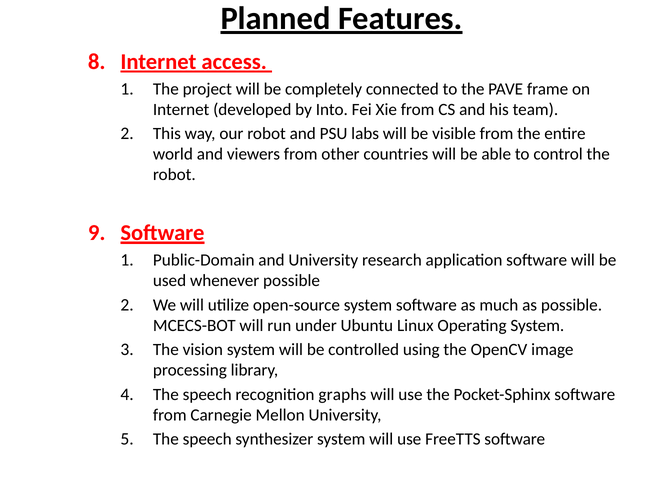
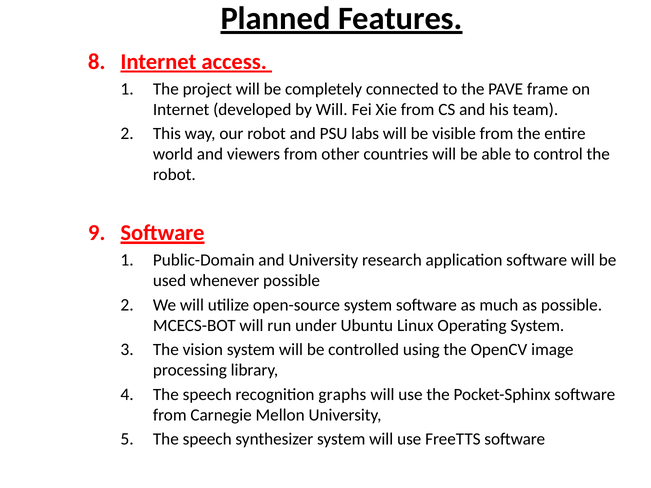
by Into: Into -> Will
